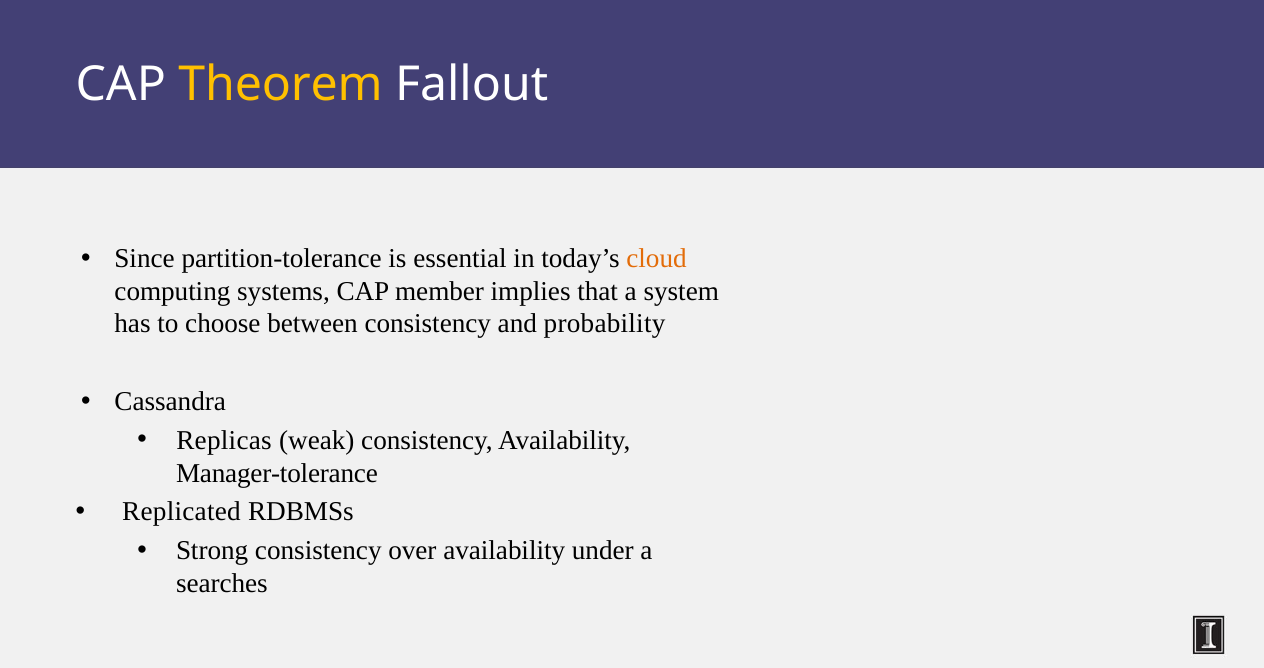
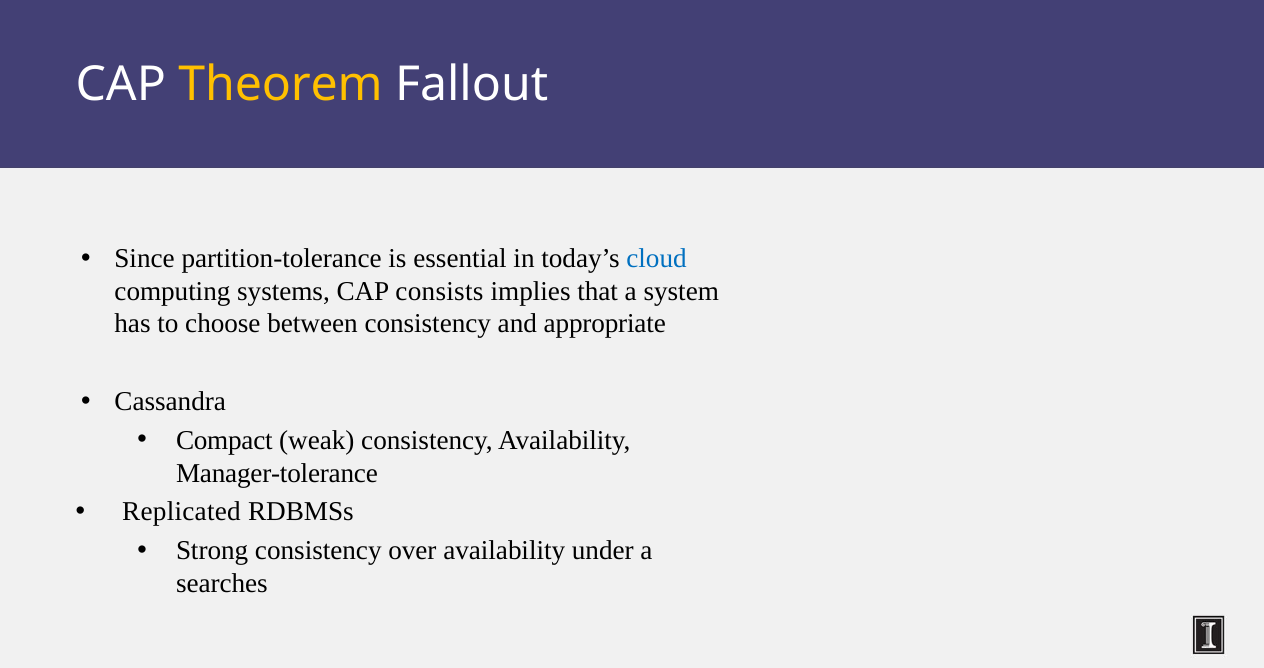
cloud colour: orange -> blue
member: member -> consists
probability: probability -> appropriate
Replicas: Replicas -> Compact
